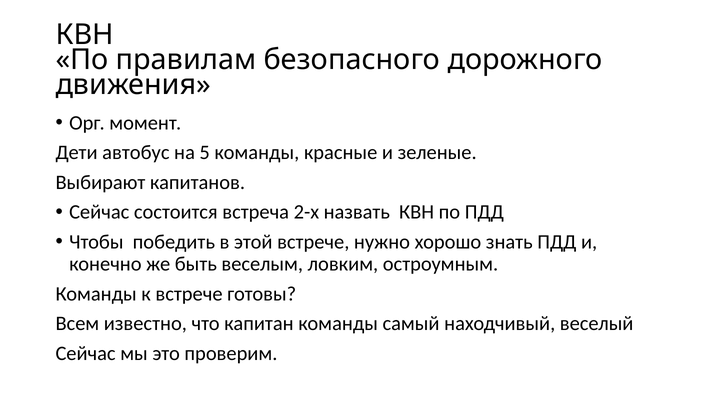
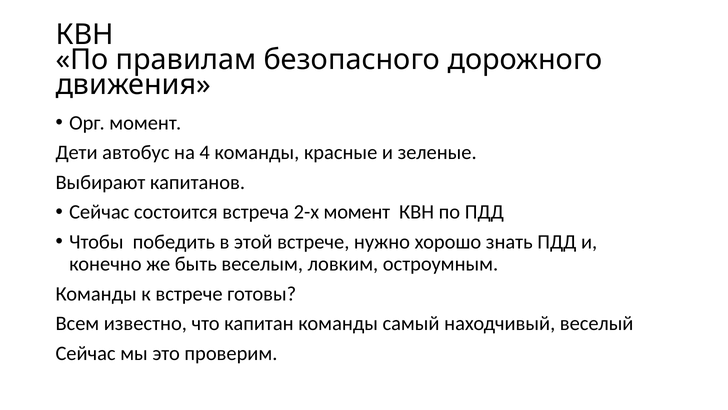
5: 5 -> 4
2-х назвать: назвать -> момент
